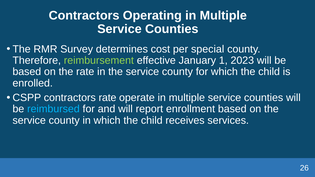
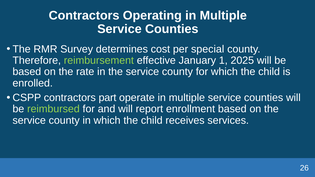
2023: 2023 -> 2025
contractors rate: rate -> part
reimbursed colour: light blue -> light green
